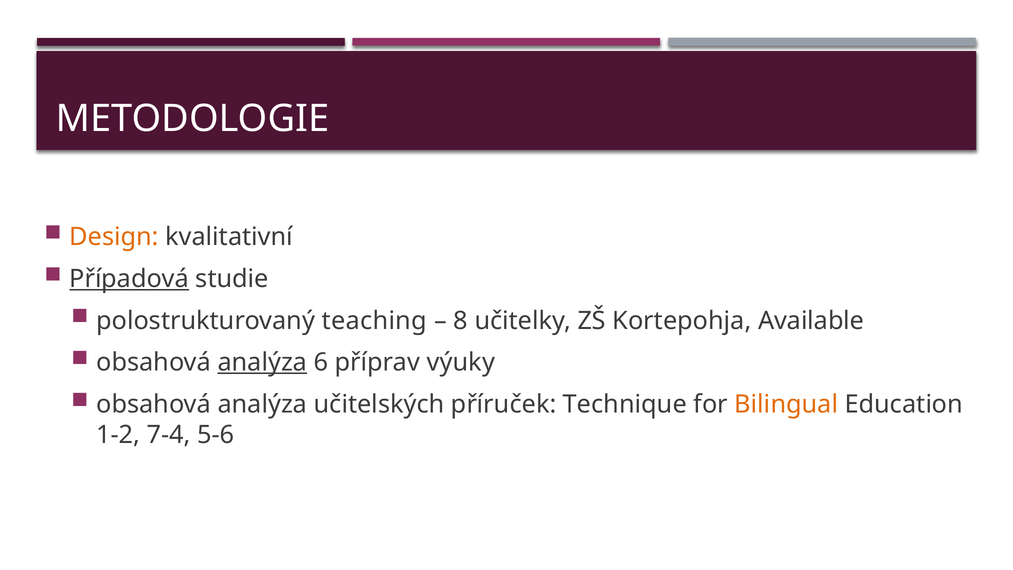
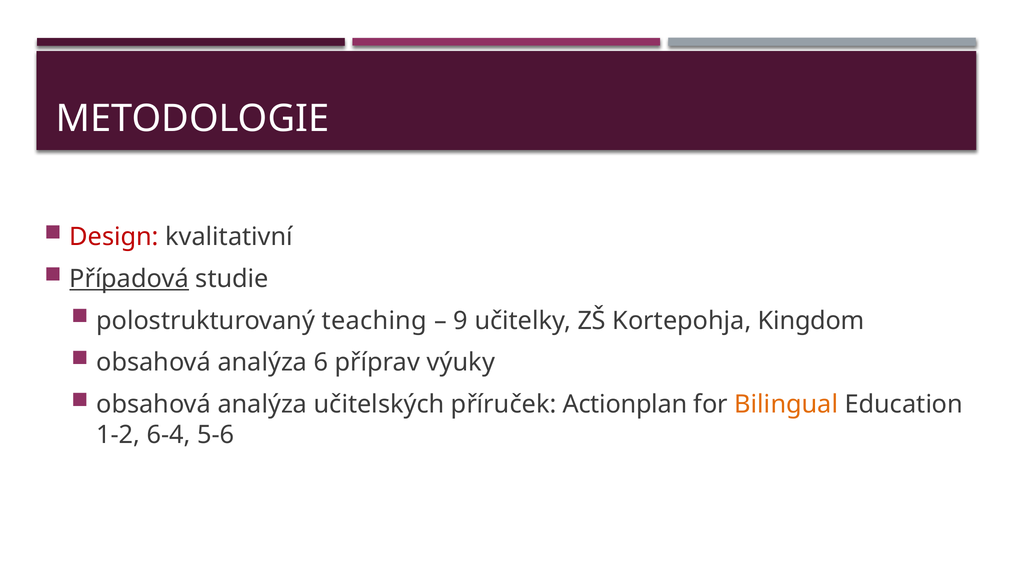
Design colour: orange -> red
8: 8 -> 9
Available: Available -> Kingdom
analýza at (262, 362) underline: present -> none
Technique: Technique -> Actionplan
7-4: 7-4 -> 6-4
